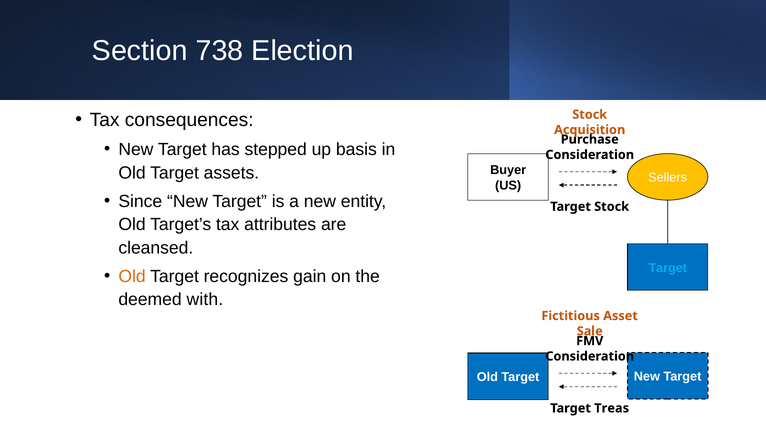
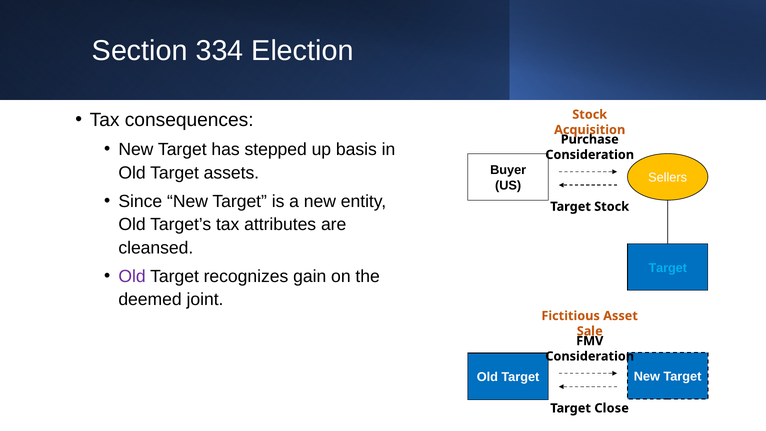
738: 738 -> 334
Old at (132, 276) colour: orange -> purple
with: with -> joint
Treas: Treas -> Close
